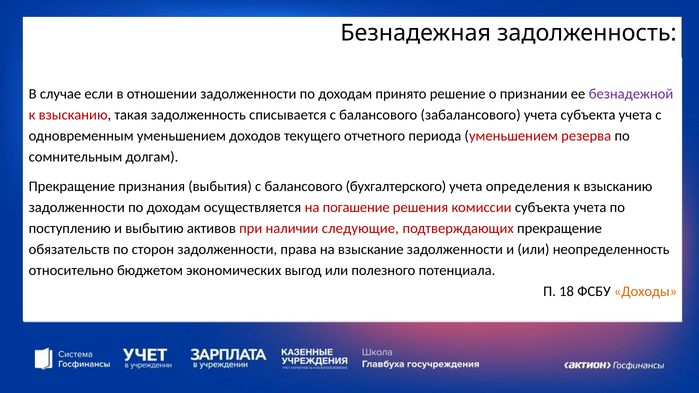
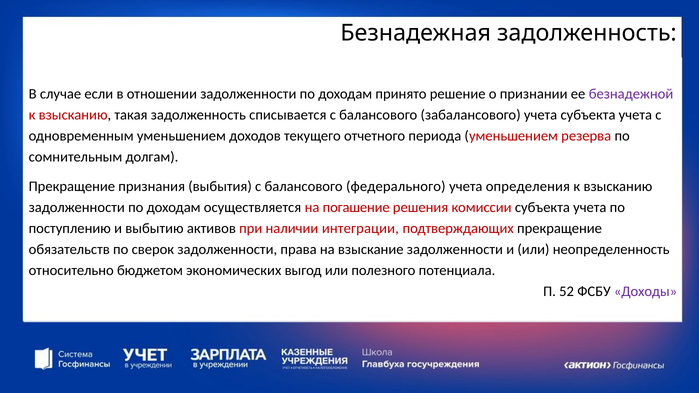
бухгалтерского: бухгалтерского -> федерального
следующие: следующие -> интеграции
сторон: сторон -> сверок
18: 18 -> 52
Доходы colour: orange -> purple
